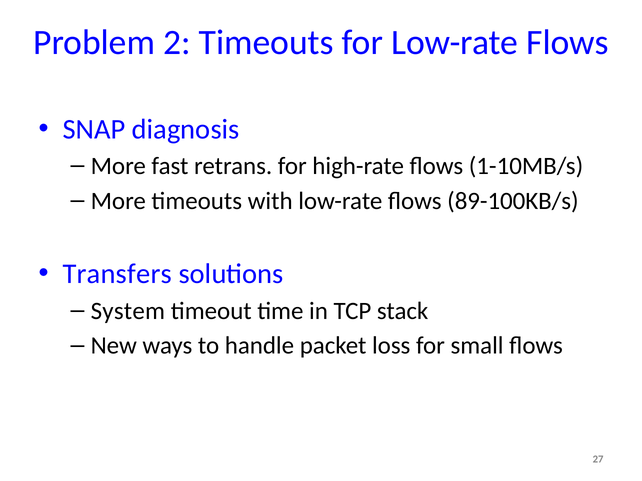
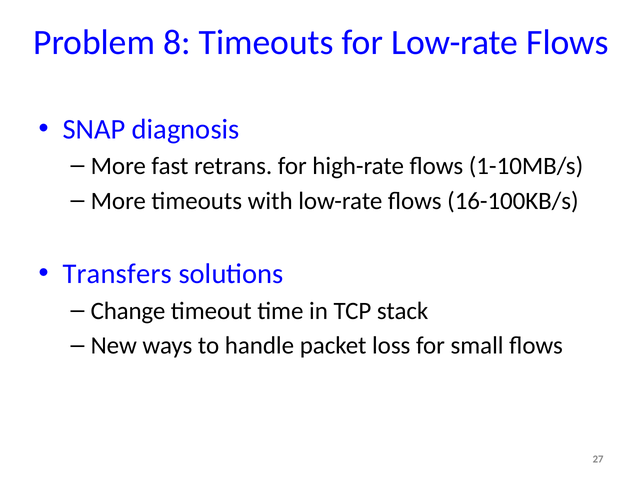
2: 2 -> 8
89-100KB/s: 89-100KB/s -> 16-100KB/s
System: System -> Change
